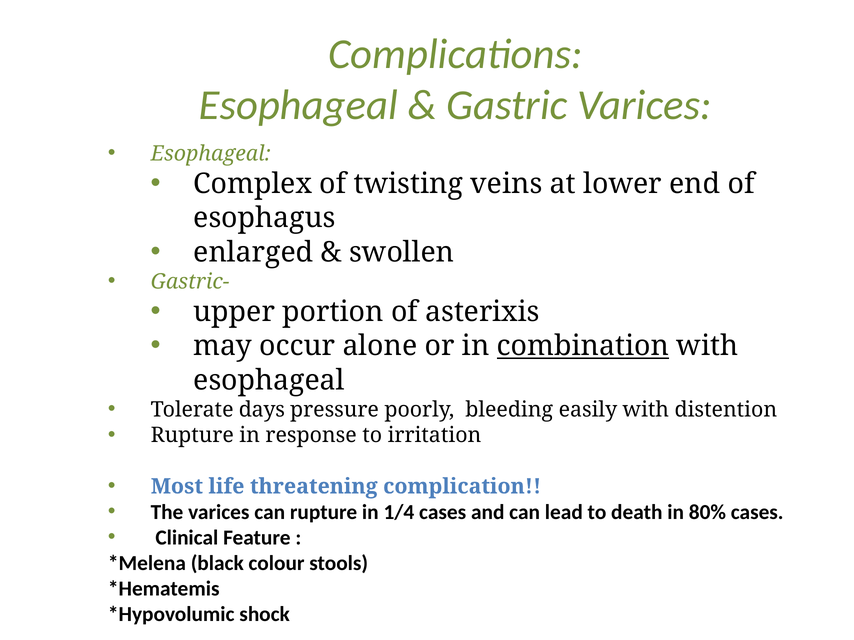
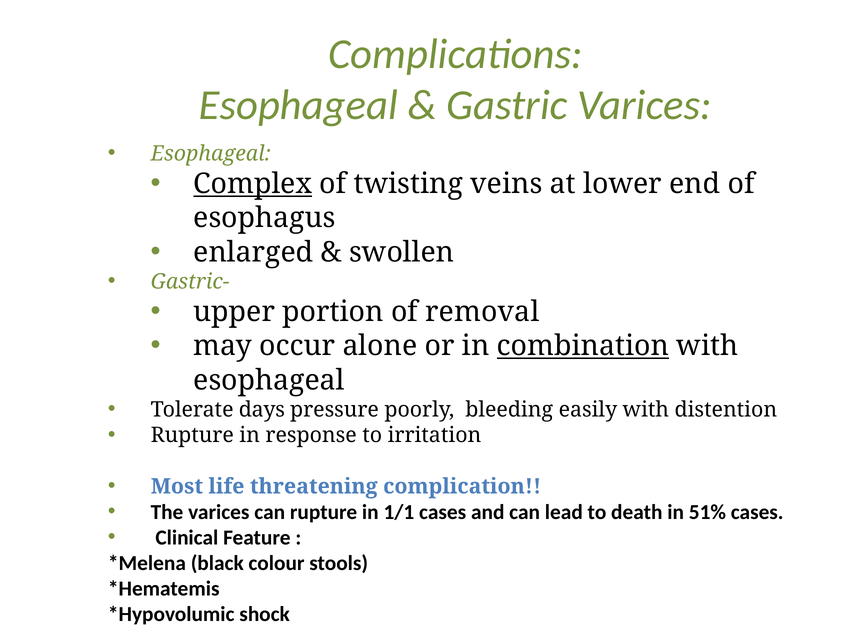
Complex underline: none -> present
asterixis: asterixis -> removal
1/4: 1/4 -> 1/1
80%: 80% -> 51%
